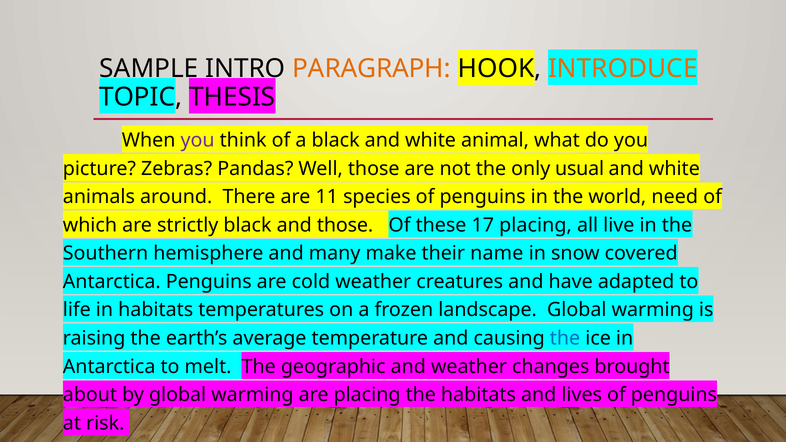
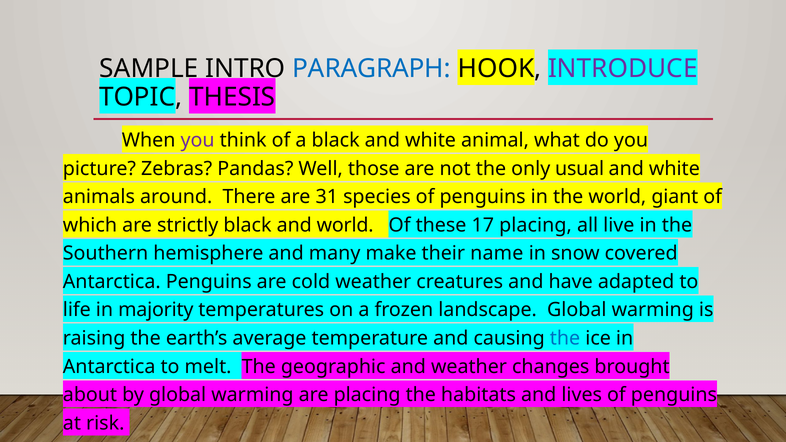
PARAGRAPH colour: orange -> blue
INTRODUCE colour: orange -> purple
11: 11 -> 31
need: need -> giant
and those: those -> world
in habitats: habitats -> majority
